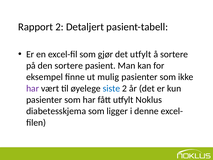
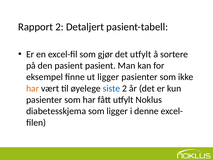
den sortere: sortere -> pasient
ut mulig: mulig -> ligger
har at (33, 88) colour: purple -> orange
